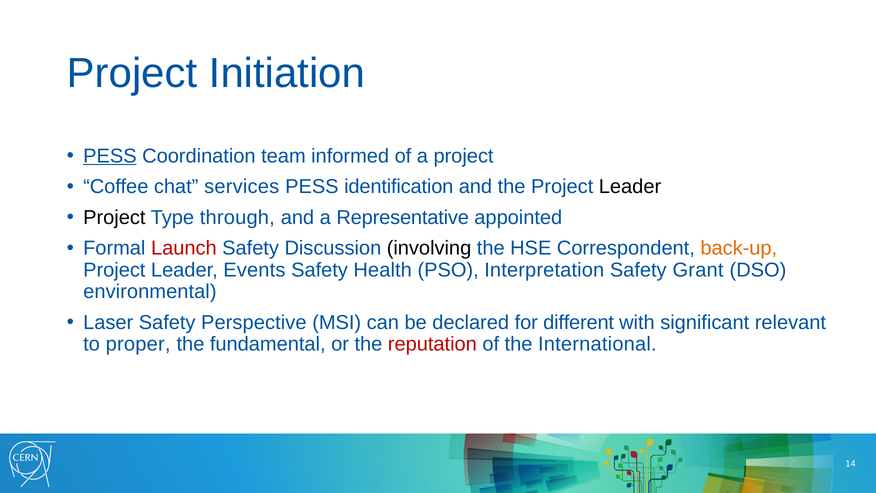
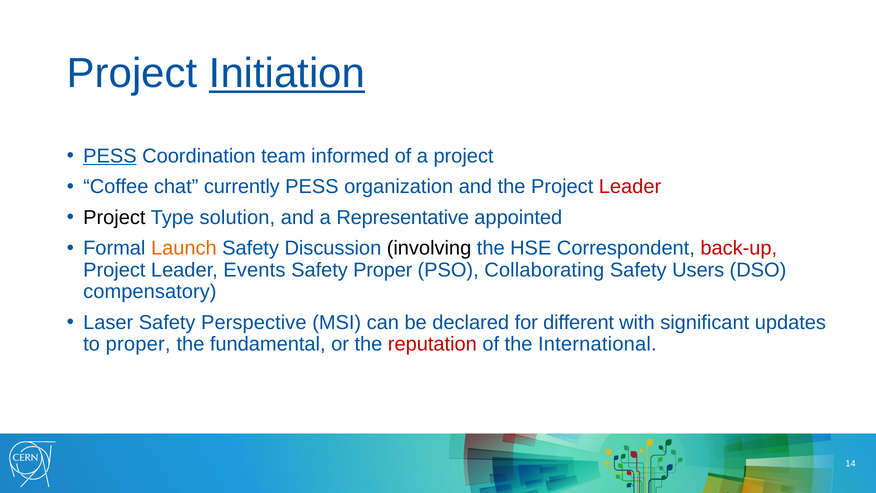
Initiation underline: none -> present
services: services -> currently
identification: identification -> organization
Leader at (630, 187) colour: black -> red
through: through -> solution
Launch colour: red -> orange
back-up colour: orange -> red
Safety Health: Health -> Proper
Interpretation: Interpretation -> Collaborating
Grant: Grant -> Users
environmental: environmental -> compensatory
relevant: relevant -> updates
